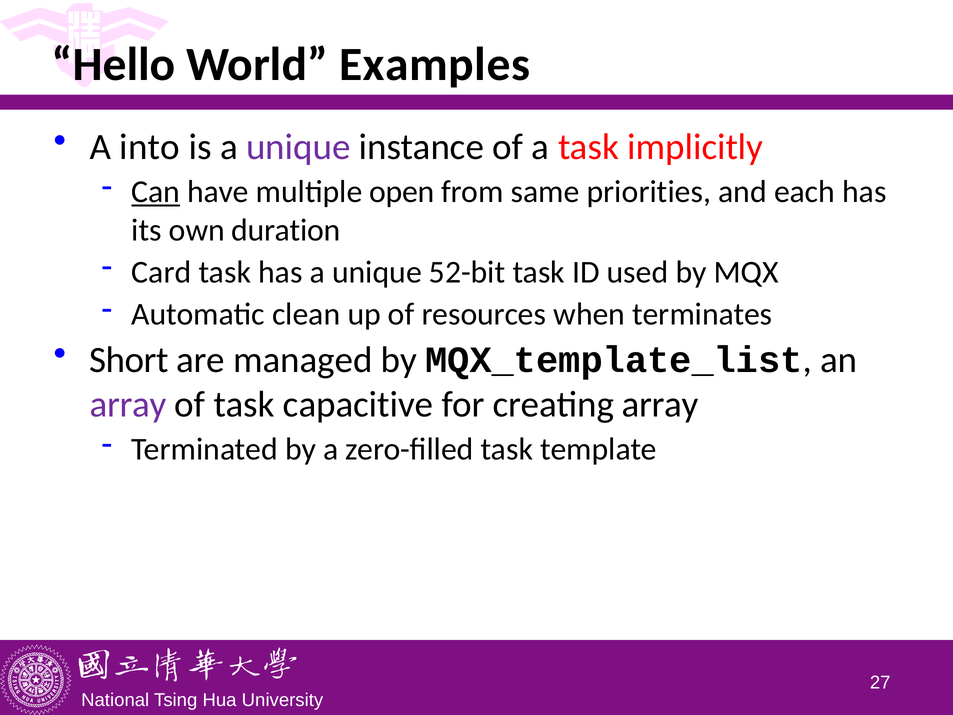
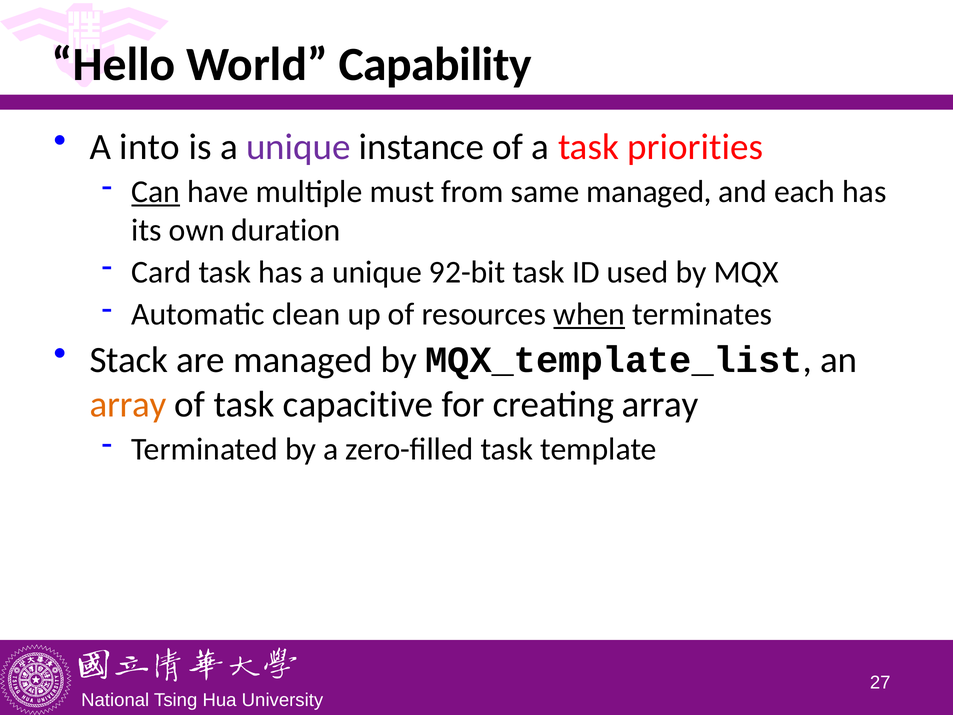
Examples: Examples -> Capability
implicitly: implicitly -> priorities
open: open -> must
same priorities: priorities -> managed
52-bit: 52-bit -> 92-bit
when underline: none -> present
Short: Short -> Stack
array at (128, 404) colour: purple -> orange
